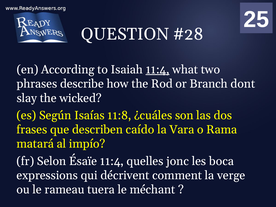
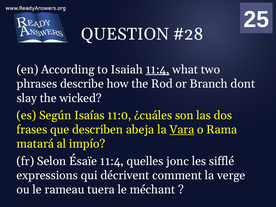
11:8: 11:8 -> 11:0
caído: caído -> abeja
Vara underline: none -> present
boca: boca -> sifflé
